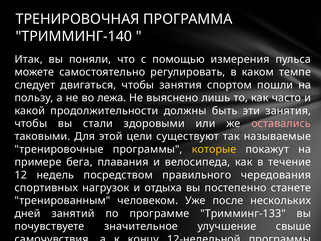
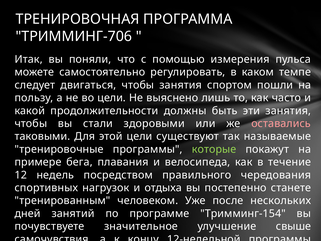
ТРИММИНГ-140: ТРИММИНГ-140 -> ТРИММИНГ-706
во лежа: лежа -> цели
которые colour: yellow -> light green
Тримминг-133: Тримминг-133 -> Тримминг-154
